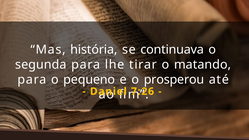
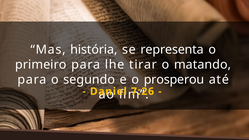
continuava: continuava -> representa
segunda: segunda -> primeiro
pequeno: pequeno -> segundo
